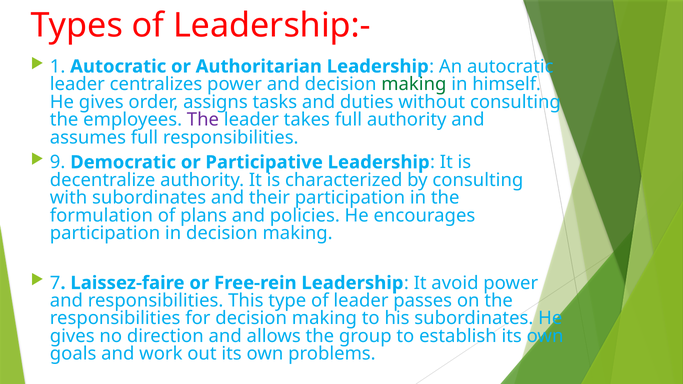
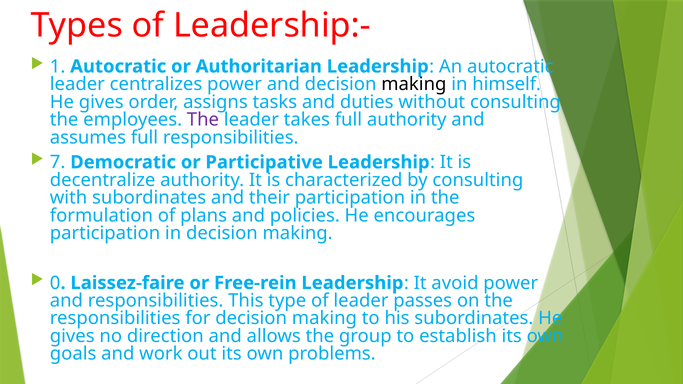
making at (414, 84) colour: green -> black
9: 9 -> 7
7: 7 -> 0
